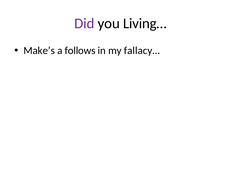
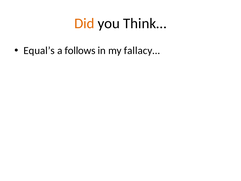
Did colour: purple -> orange
Living…: Living… -> Think…
Make’s: Make’s -> Equal’s
